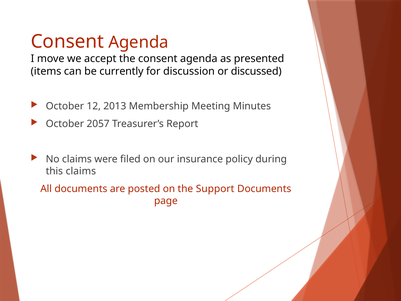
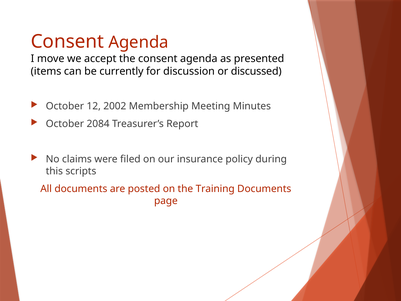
2013: 2013 -> 2002
2057: 2057 -> 2084
this claims: claims -> scripts
Support: Support -> Training
